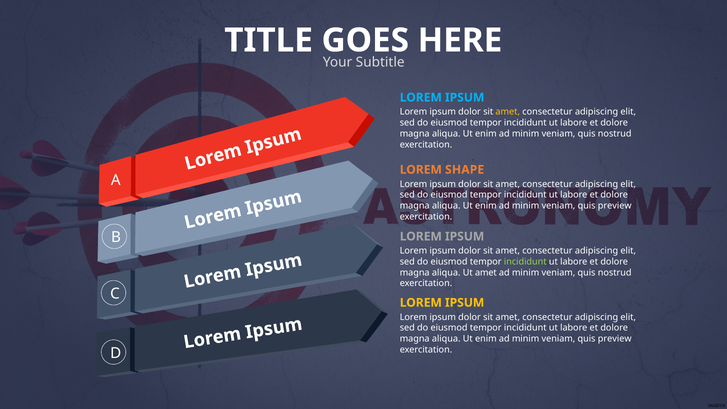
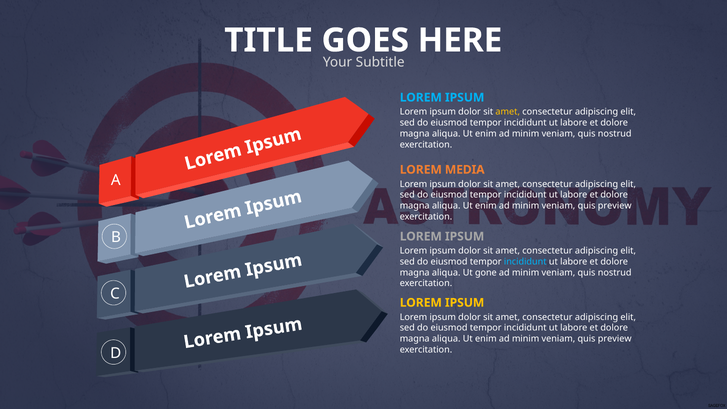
SHAPE: SHAPE -> MEDIA
incididunt at (525, 262) colour: light green -> light blue
Ut amet: amet -> gone
